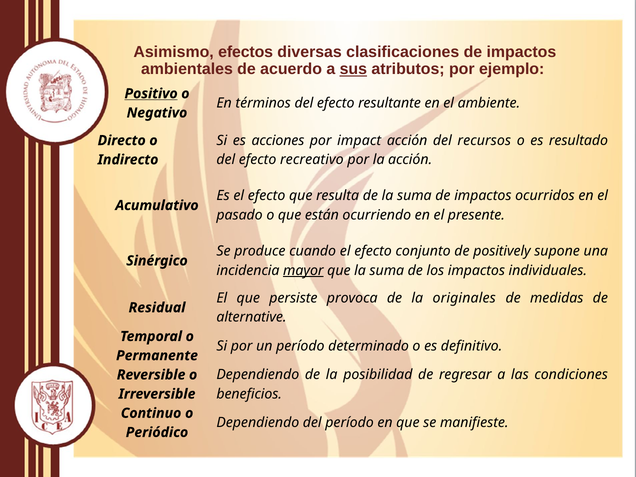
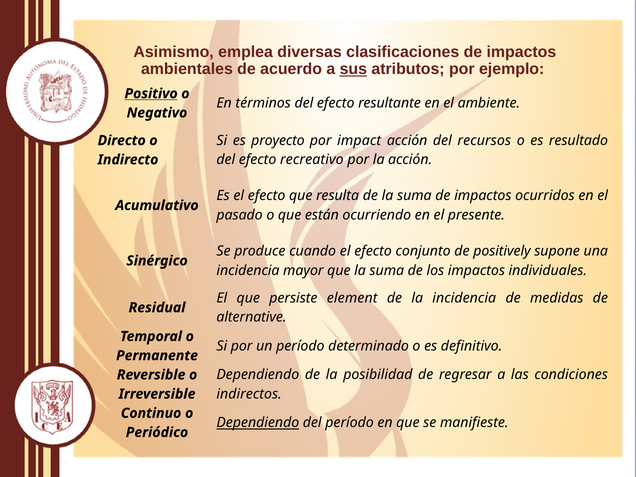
efectos: efectos -> emplea
acciones: acciones -> proyecto
mayor underline: present -> none
provoca: provoca -> element
la originales: originales -> incidencia
beneficios: beneficios -> indirectos
Dependiendo at (258, 423) underline: none -> present
